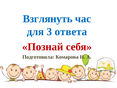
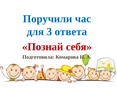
Взглянуть: Взглянуть -> Поручили
